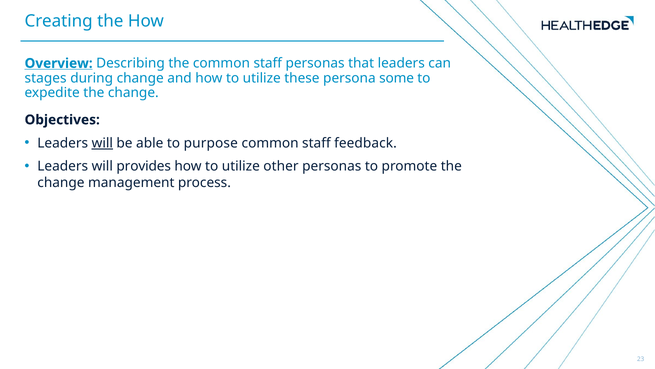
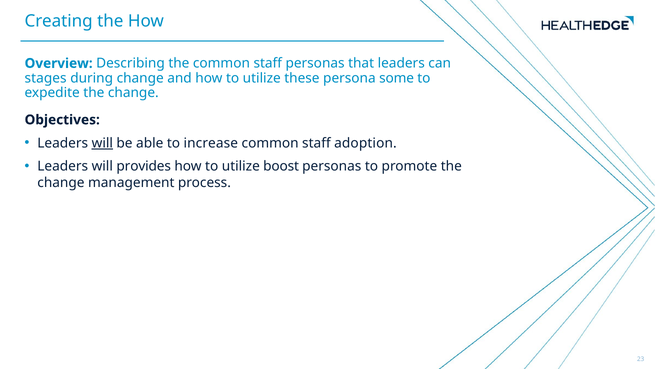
Overview underline: present -> none
purpose: purpose -> increase
feedback: feedback -> adoption
other: other -> boost
